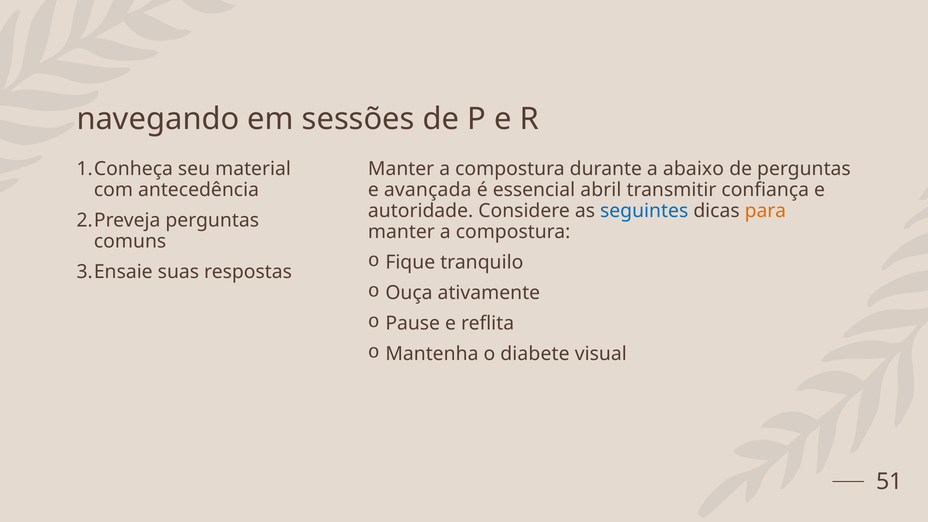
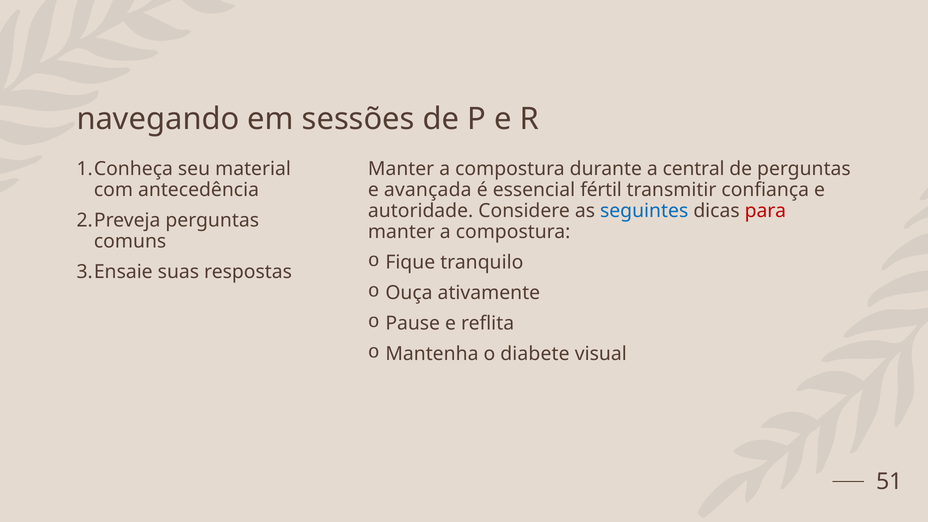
abaixo: abaixo -> central
abril: abril -> fértil
para colour: orange -> red
